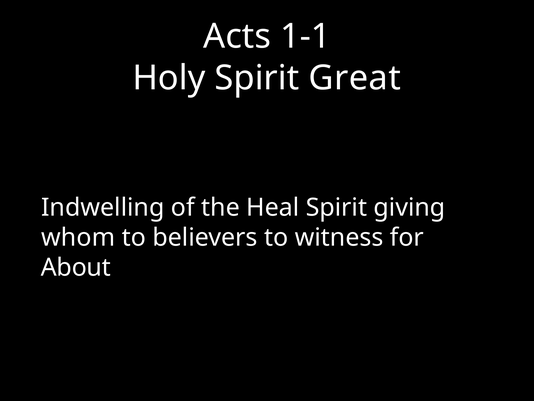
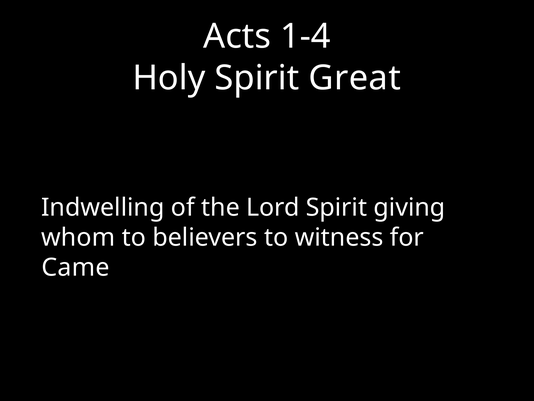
1-1: 1-1 -> 1-4
Heal: Heal -> Lord
About: About -> Came
